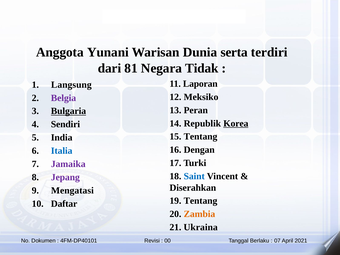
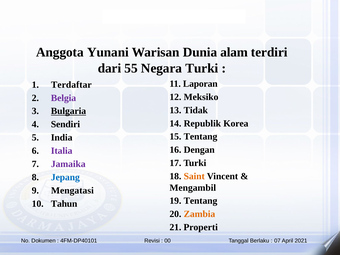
serta: serta -> alam
81: 81 -> 55
Negara Tidak: Tidak -> Turki
Langsung: Langsung -> Terdaftar
Peran: Peran -> Tidak
Korea underline: present -> none
Italia colour: blue -> purple
Saint colour: blue -> orange
Jepang colour: purple -> blue
Diserahkan: Diserahkan -> Mengambil
Daftar: Daftar -> Tahun
Ukraina: Ukraina -> Properti
